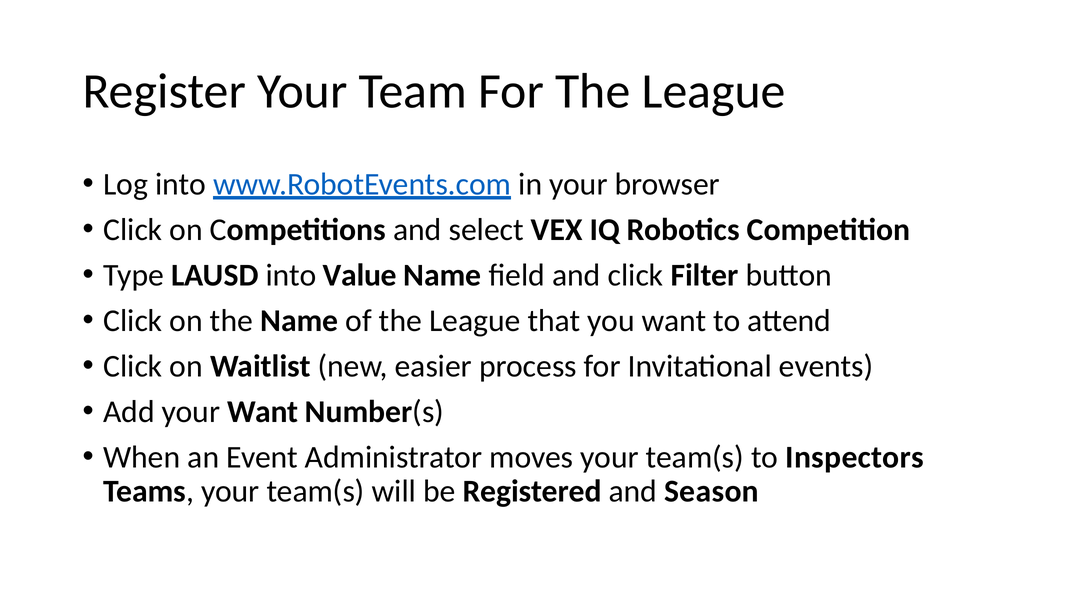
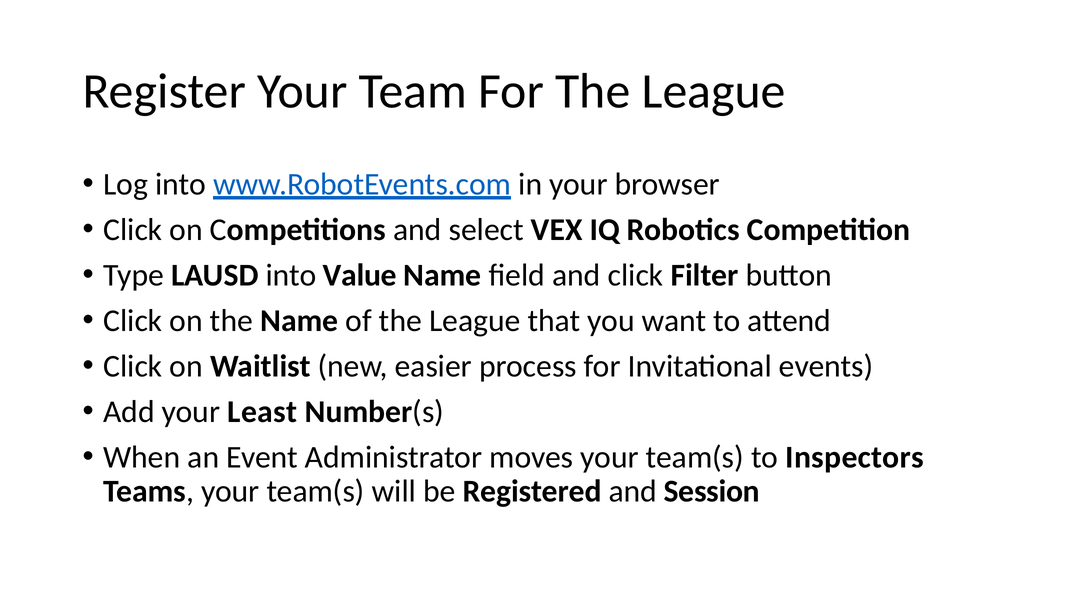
your Want: Want -> Least
Season: Season -> Session
